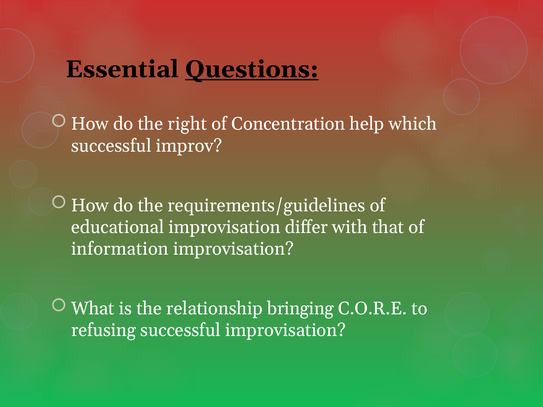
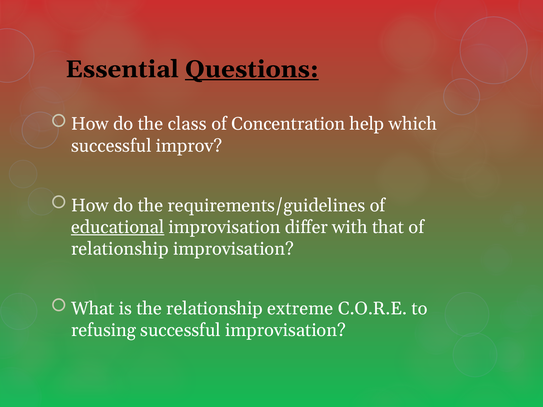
right: right -> class
educational underline: none -> present
information at (120, 249): information -> relationship
bringing: bringing -> extreme
